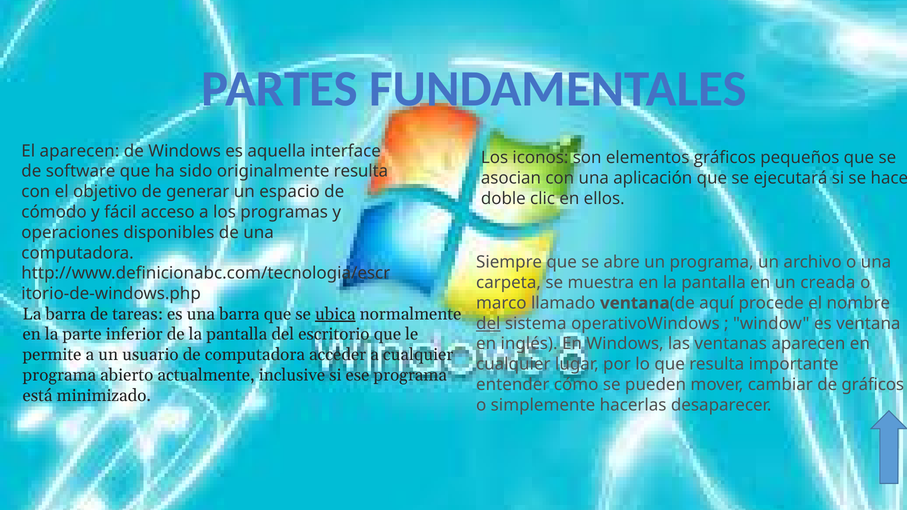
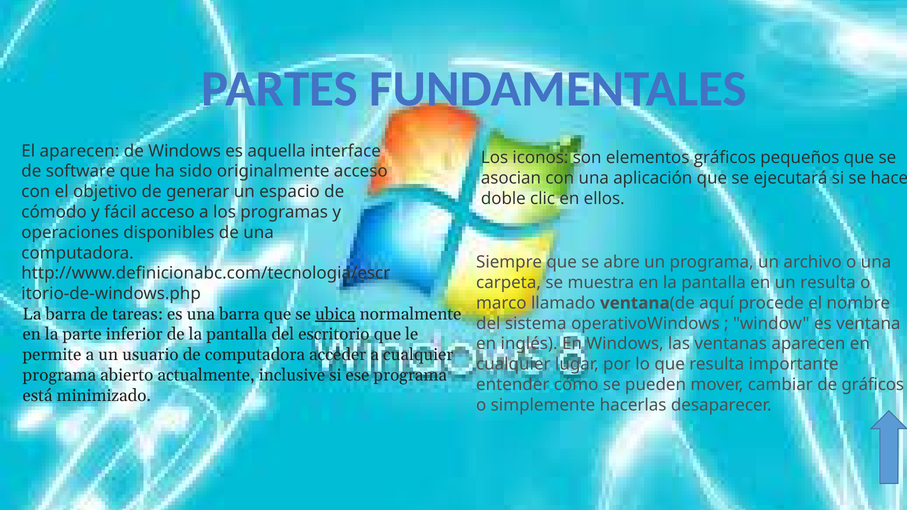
originalmente resulta: resulta -> acceso
un creada: creada -> resulta
del at (488, 324) underline: present -> none
